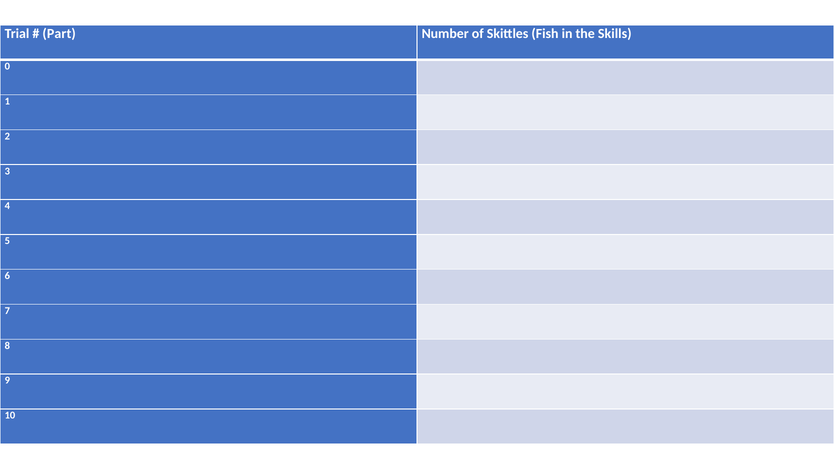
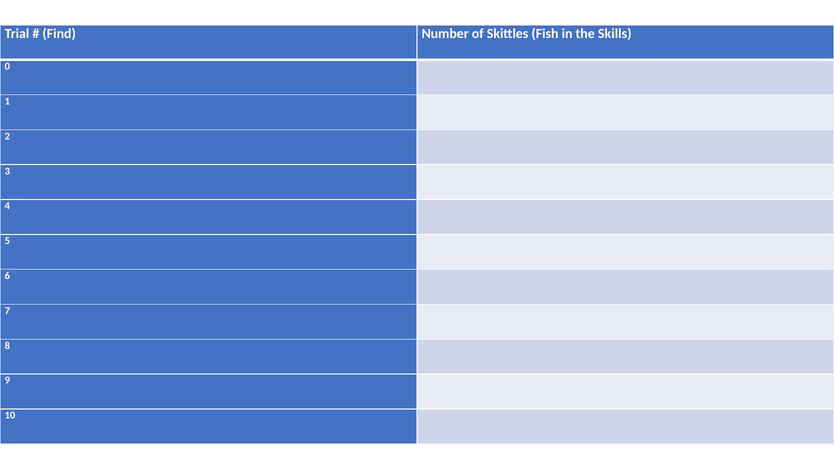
Part: Part -> Find
